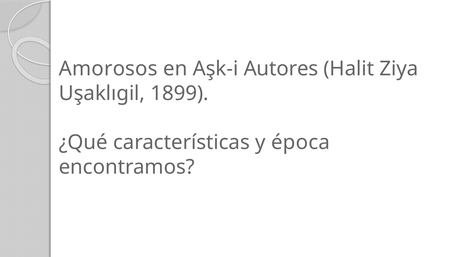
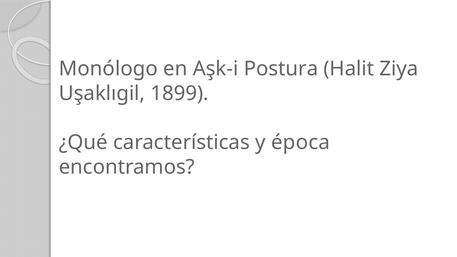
Amorosos: Amorosos -> Monólogo
Autores: Autores -> Postura
